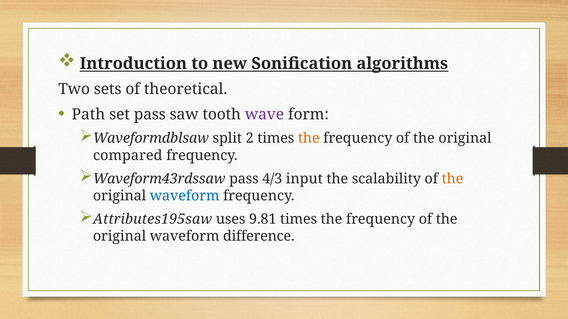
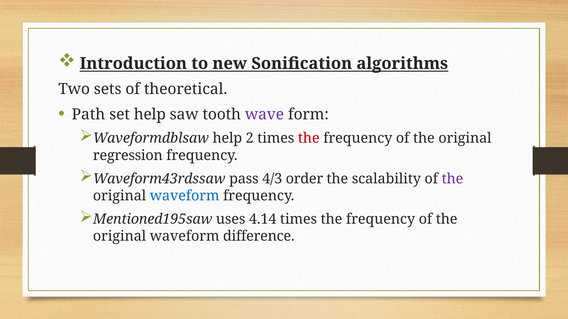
set pass: pass -> help
Waveformdblsaw split: split -> help
the at (309, 139) colour: orange -> red
compared: compared -> regression
input: input -> order
the at (453, 179) colour: orange -> purple
Attributes195saw: Attributes195saw -> Mentioned195saw
9.81: 9.81 -> 4.14
